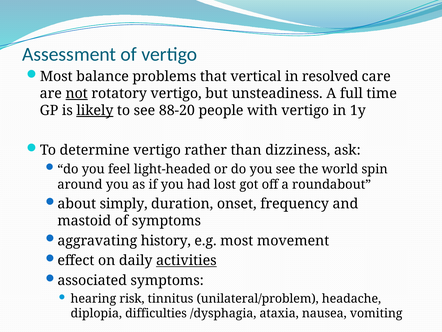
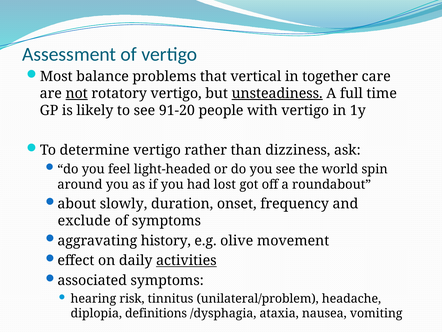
resolved: resolved -> together
unsteadiness underline: none -> present
likely underline: present -> none
88-20: 88-20 -> 91-20
simply: simply -> slowly
mastoid: mastoid -> exclude
e.g most: most -> olive
difficulties: difficulties -> definitions
